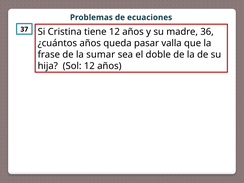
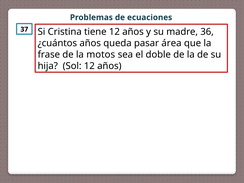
valla: valla -> área
sumar: sumar -> motos
